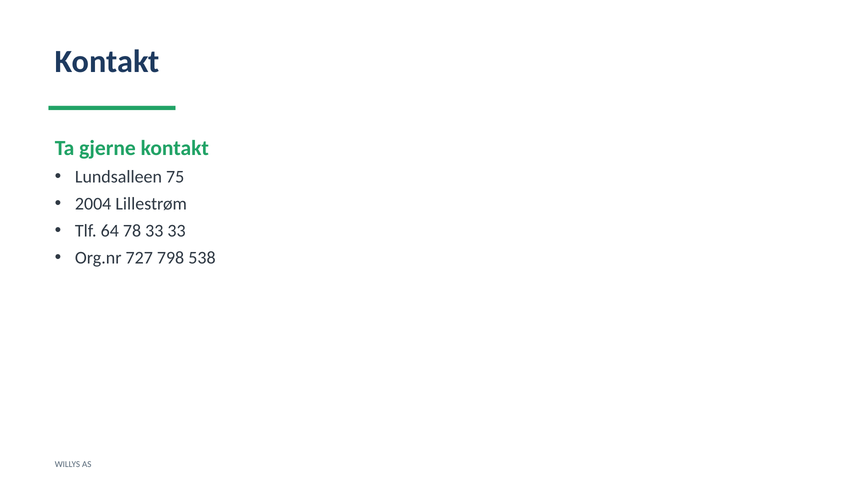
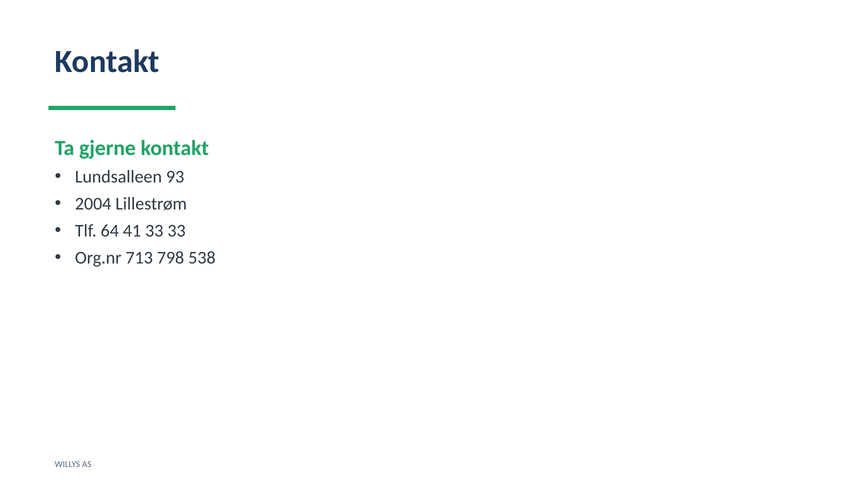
75: 75 -> 93
78: 78 -> 41
727: 727 -> 713
